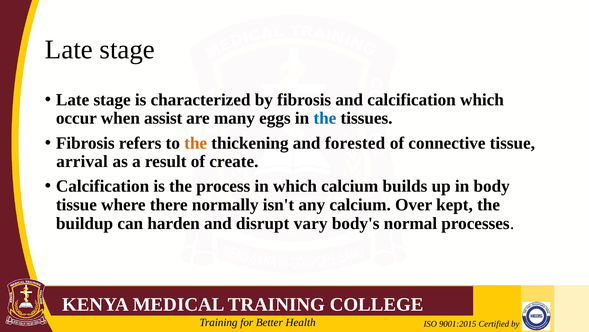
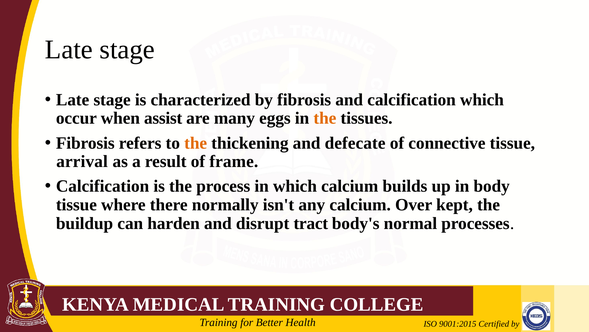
the at (325, 118) colour: blue -> orange
forested: forested -> defecate
create: create -> frame
vary: vary -> tract
